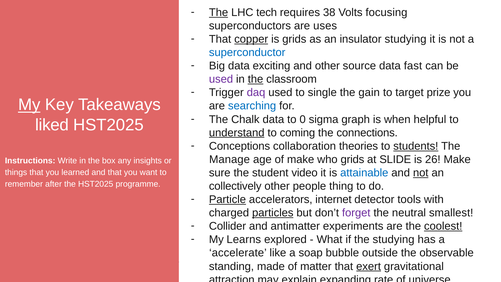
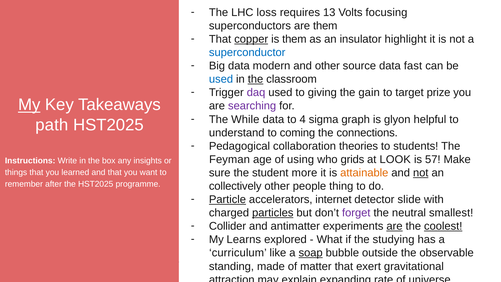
The at (219, 12) underline: present -> none
tech: tech -> loss
38: 38 -> 13
are uses: uses -> them
is grids: grids -> them
insulator studying: studying -> highlight
exciting: exciting -> modern
used at (221, 79) colour: purple -> blue
single: single -> giving
searching colour: blue -> purple
Chalk: Chalk -> While
0: 0 -> 4
when: when -> glyon
liked: liked -> path
understand underline: present -> none
Conceptions: Conceptions -> Pedagogical
students underline: present -> none
Manage: Manage -> Feyman
of make: make -> using
SLIDE: SLIDE -> LOOK
26: 26 -> 57
video: video -> more
attainable colour: blue -> orange
tools: tools -> slide
are at (395, 226) underline: none -> present
accelerate: accelerate -> curriculum
soap underline: none -> present
exert underline: present -> none
